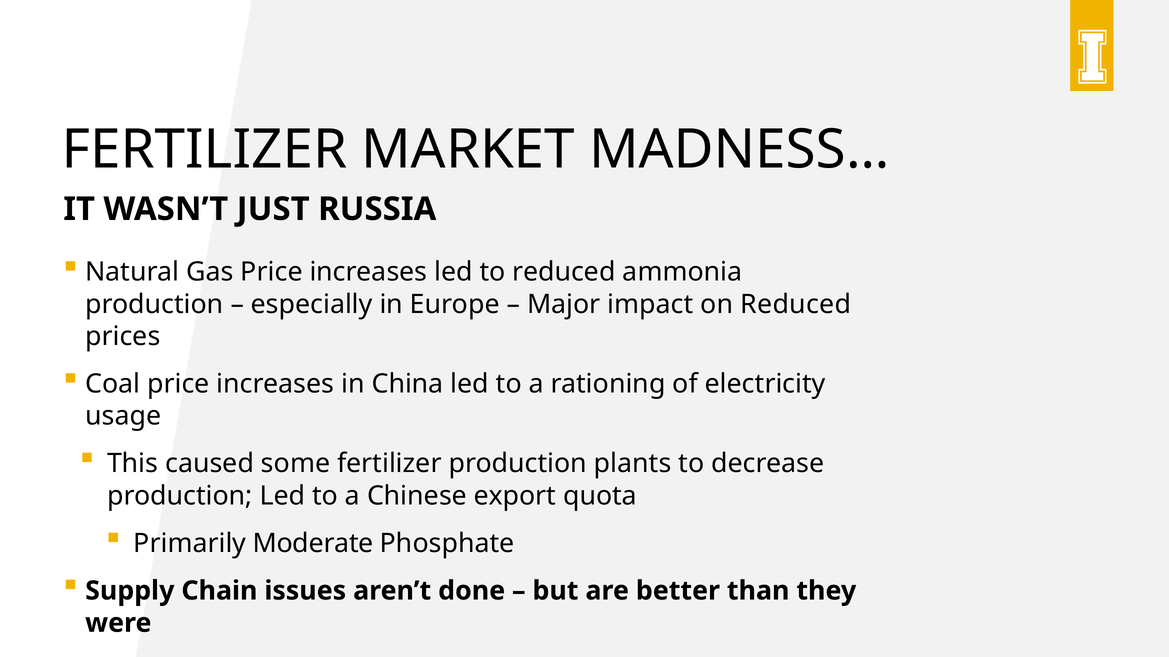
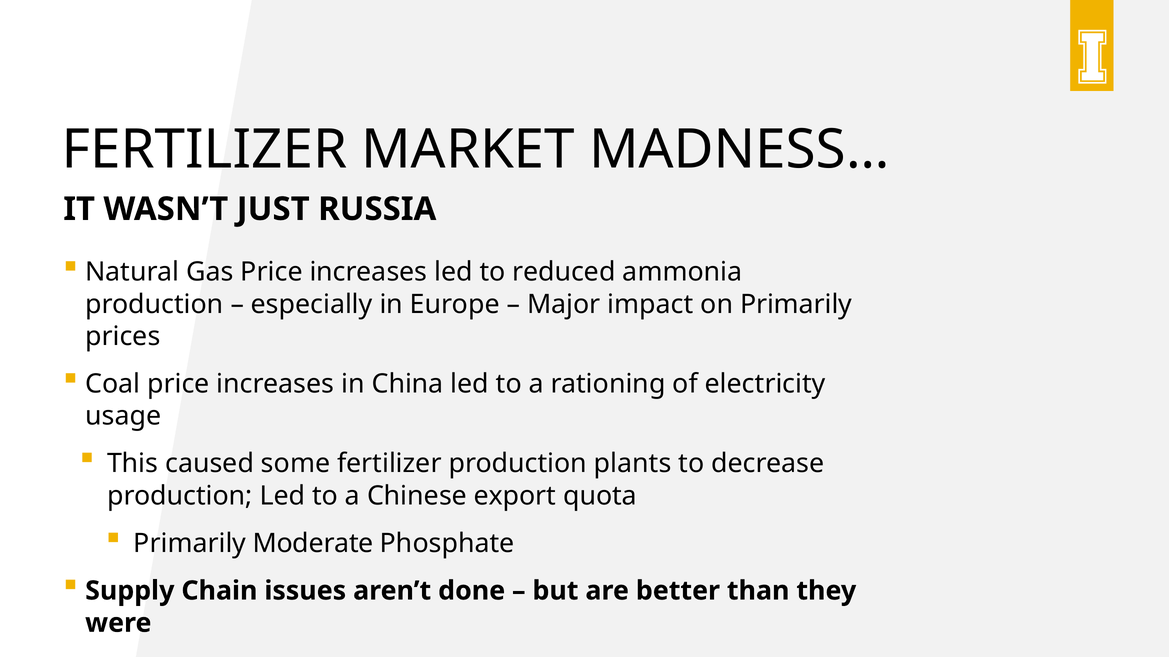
on Reduced: Reduced -> Primarily
